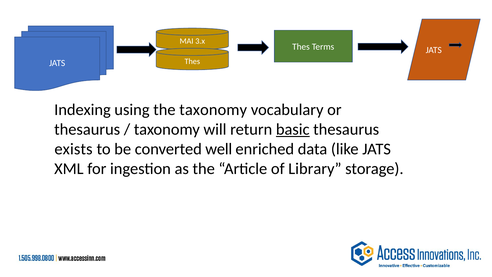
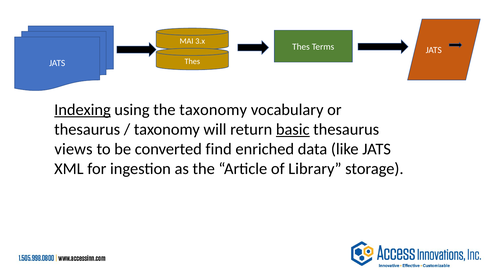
Indexing underline: none -> present
exists: exists -> views
well: well -> find
